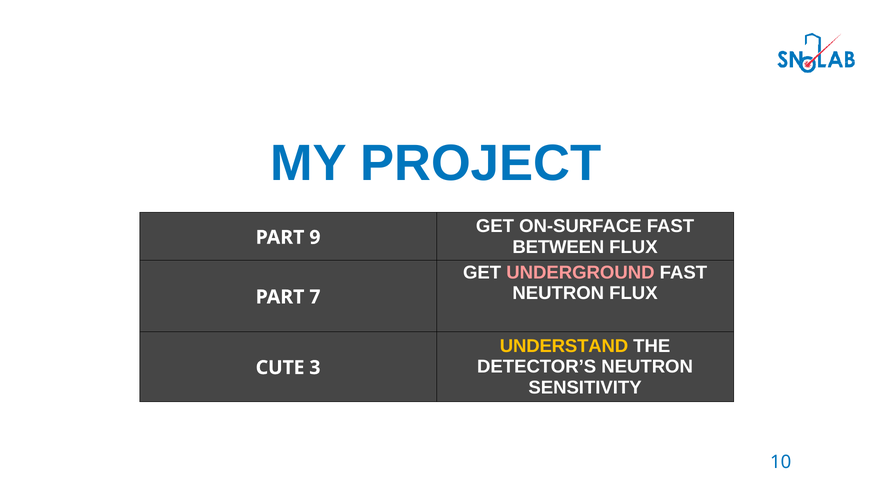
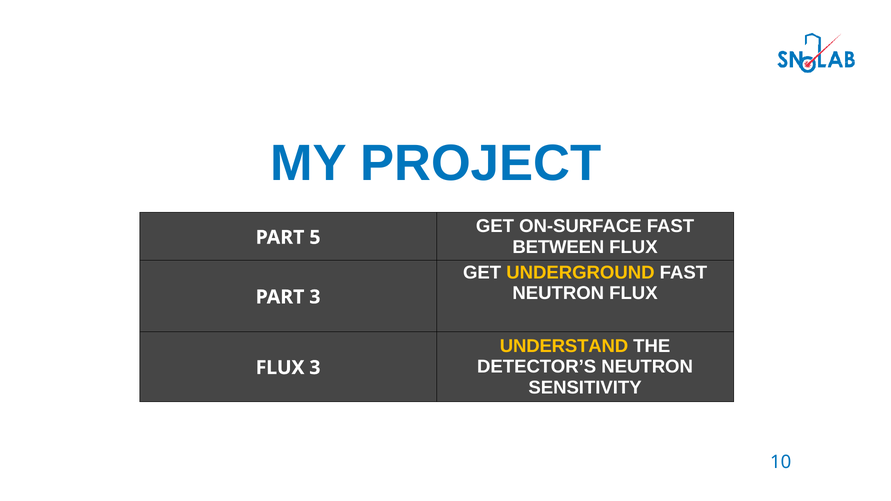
9: 9 -> 5
UNDERGROUND colour: pink -> yellow
PART 7: 7 -> 3
CUTE at (280, 368): CUTE -> FLUX
